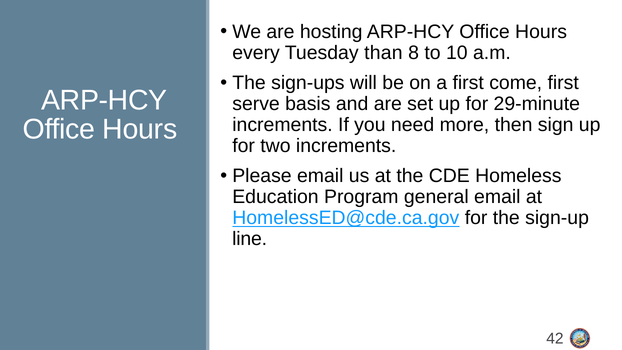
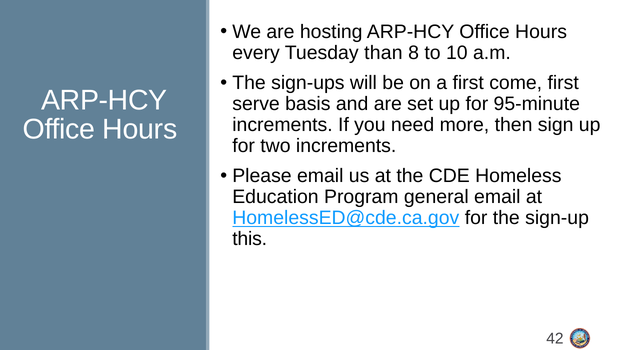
29-minute: 29-minute -> 95-minute
line: line -> this
